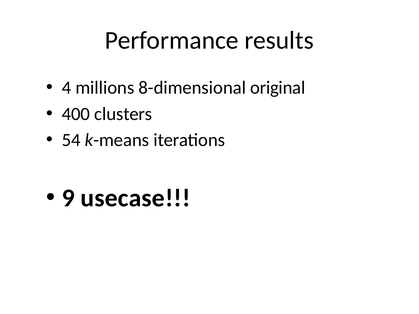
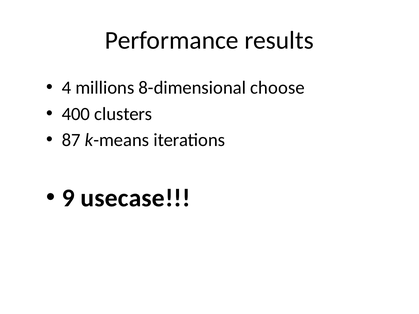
original: original -> choose
54: 54 -> 87
